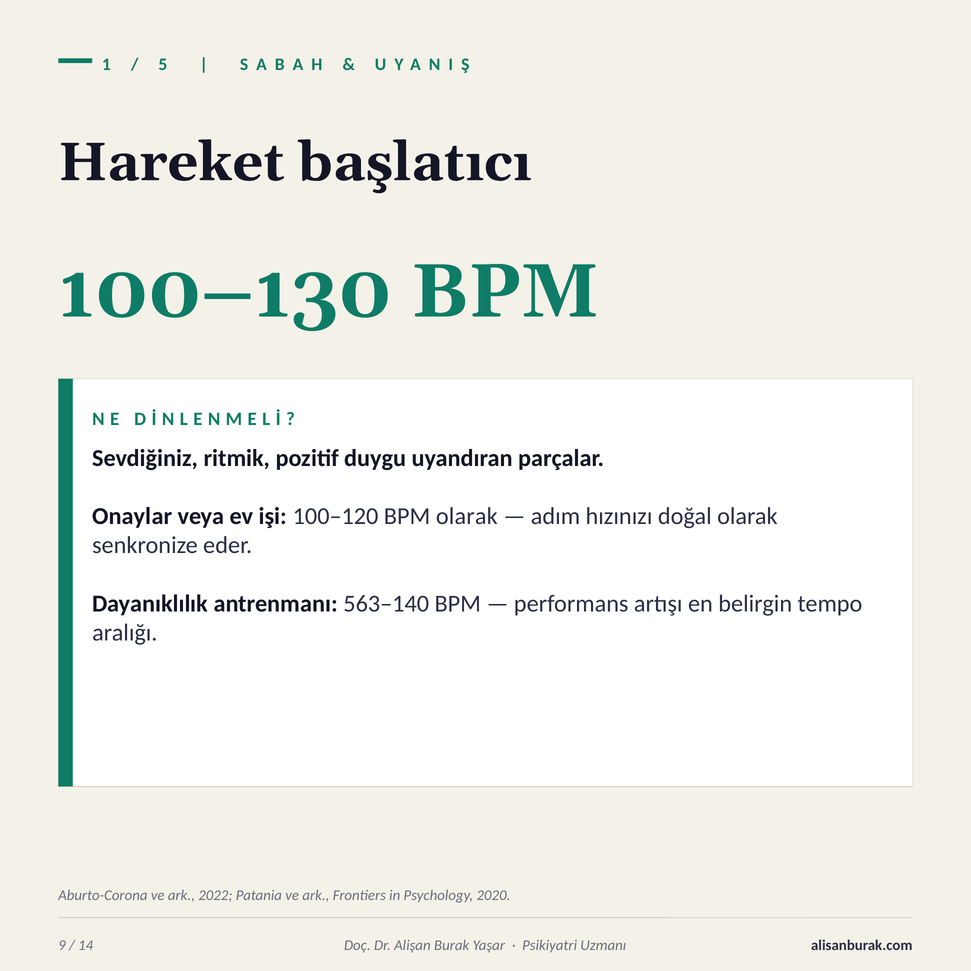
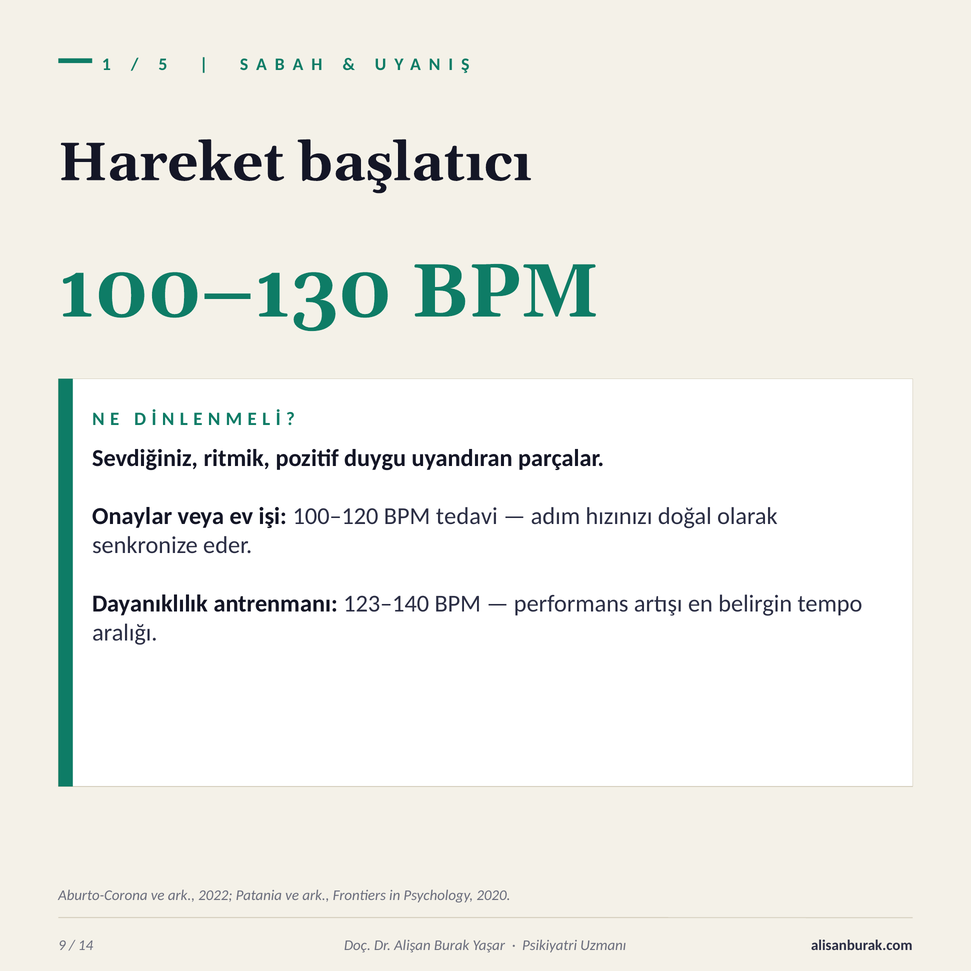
BPM olarak: olarak -> tedavi
563–140: 563–140 -> 123–140
